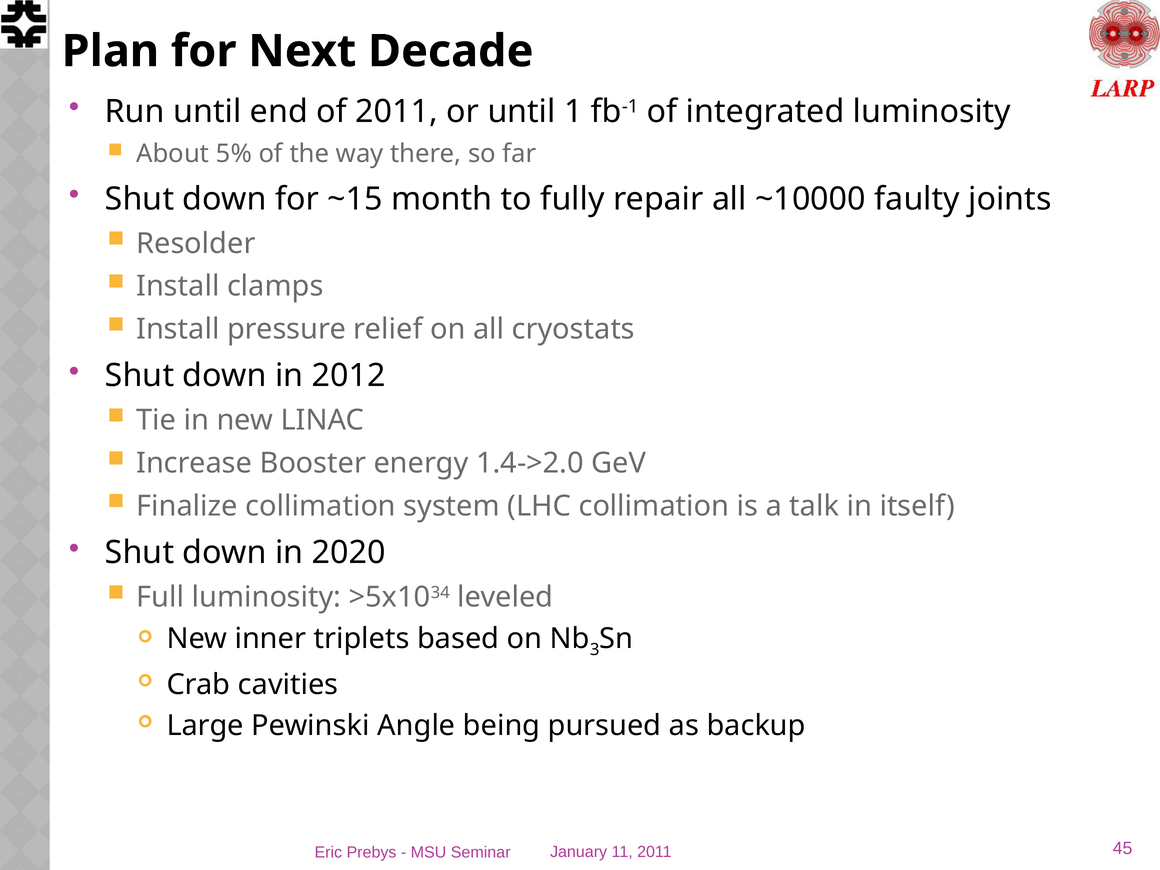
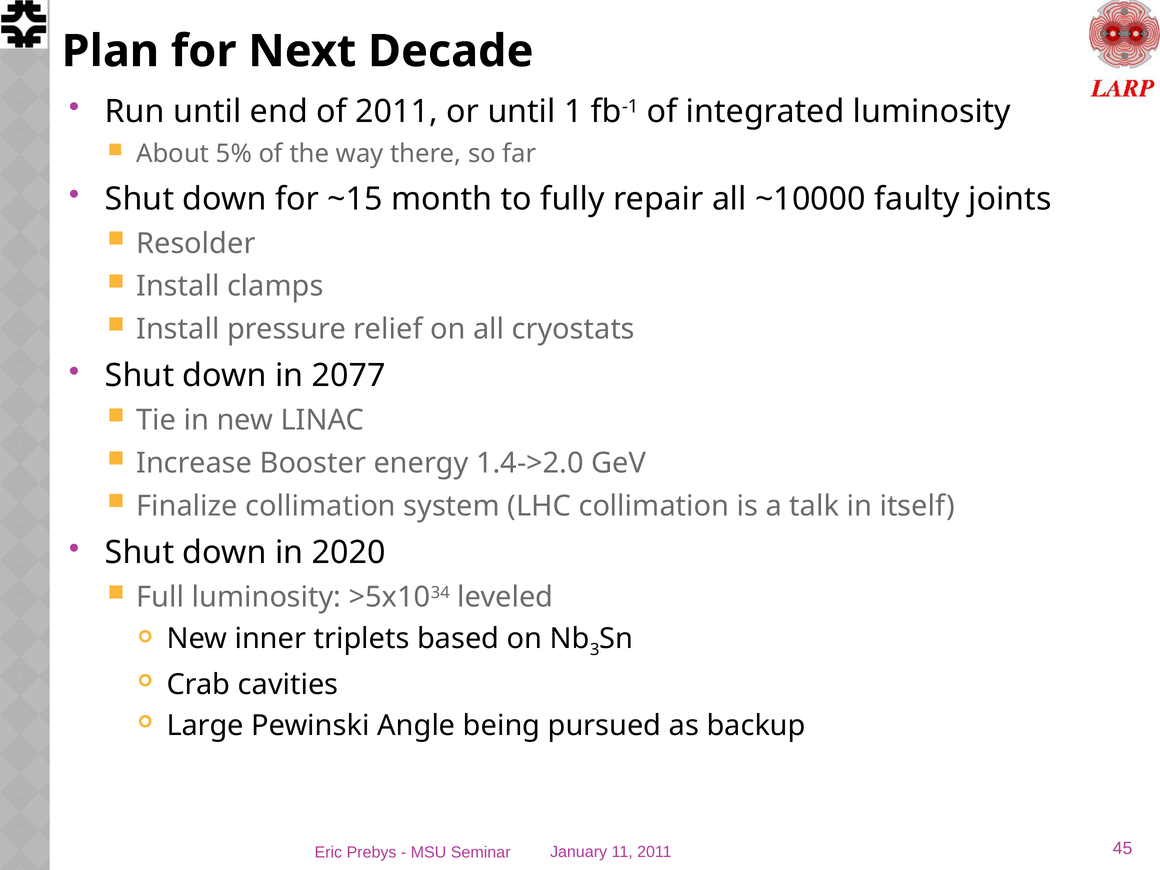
2012: 2012 -> 2077
